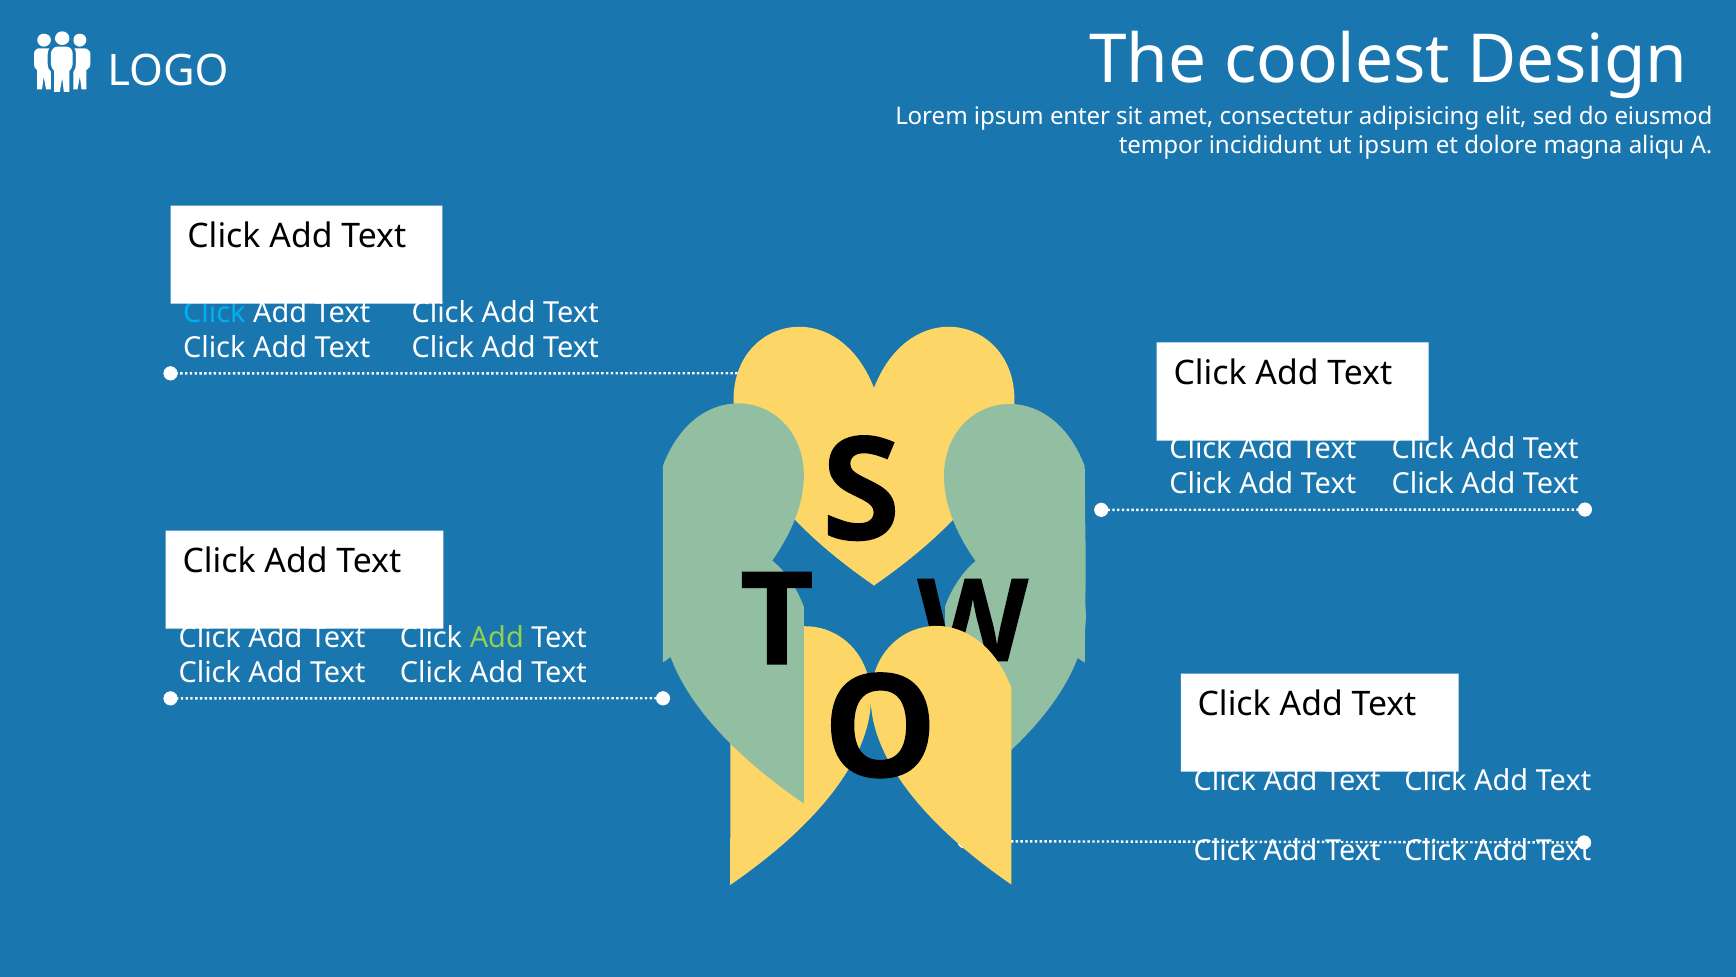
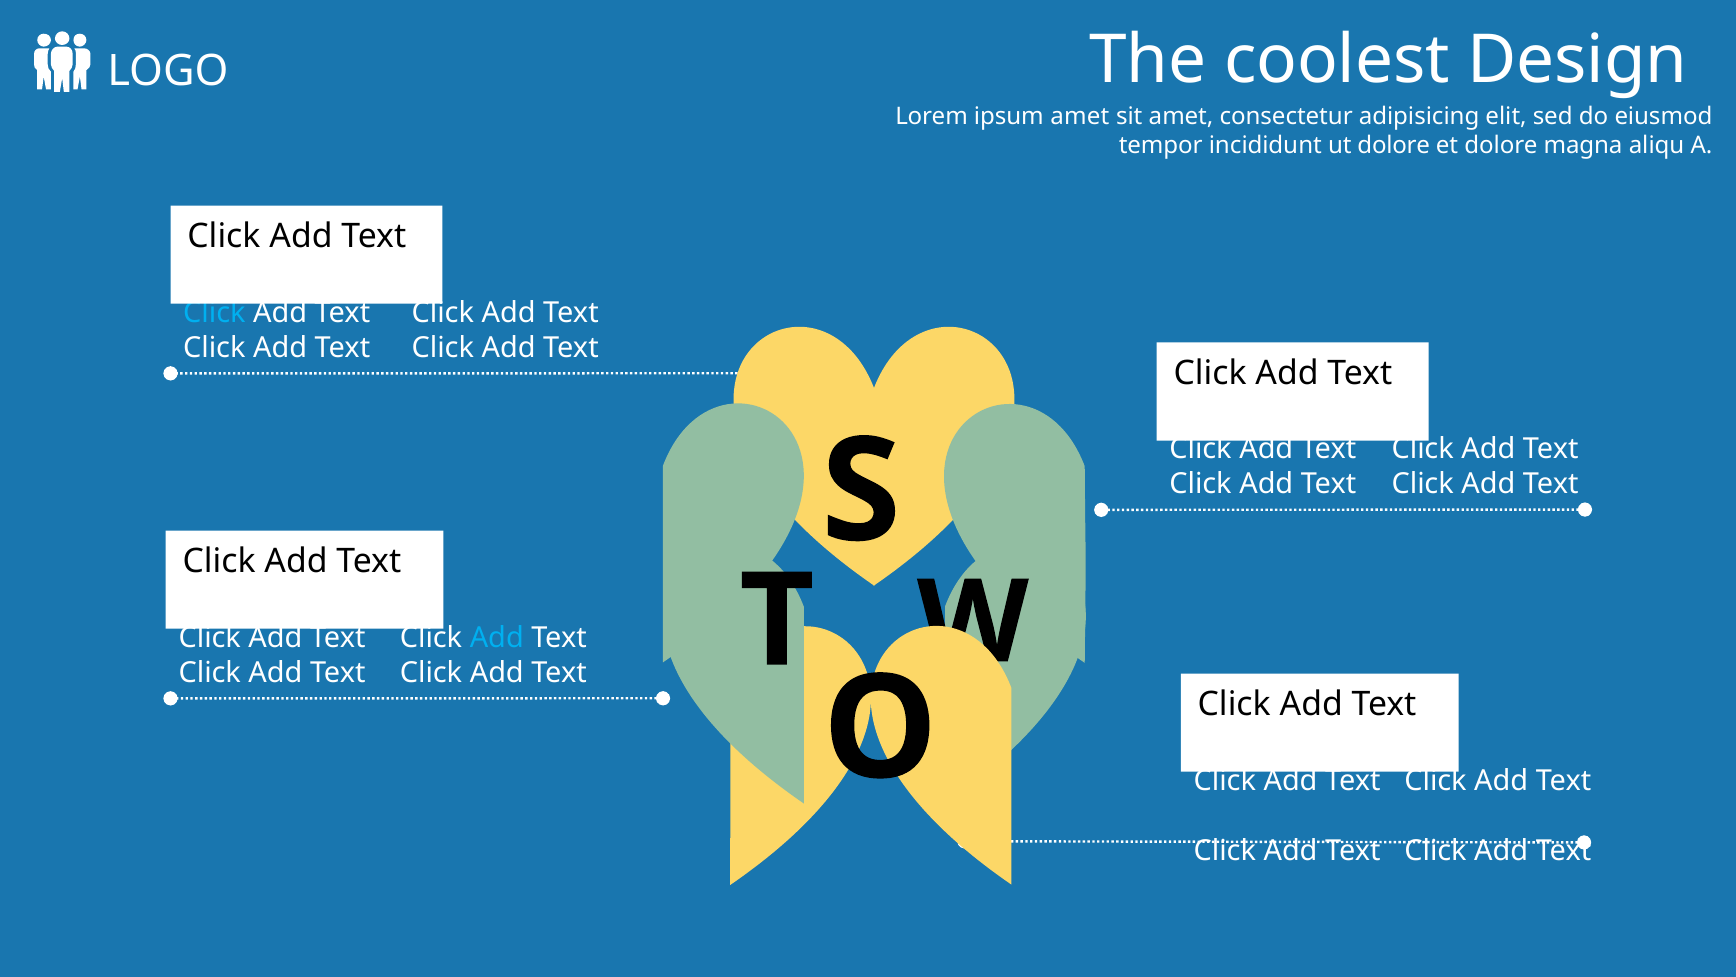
ipsum enter: enter -> amet
ut ipsum: ipsum -> dolore
Add at (497, 638) colour: light green -> light blue
